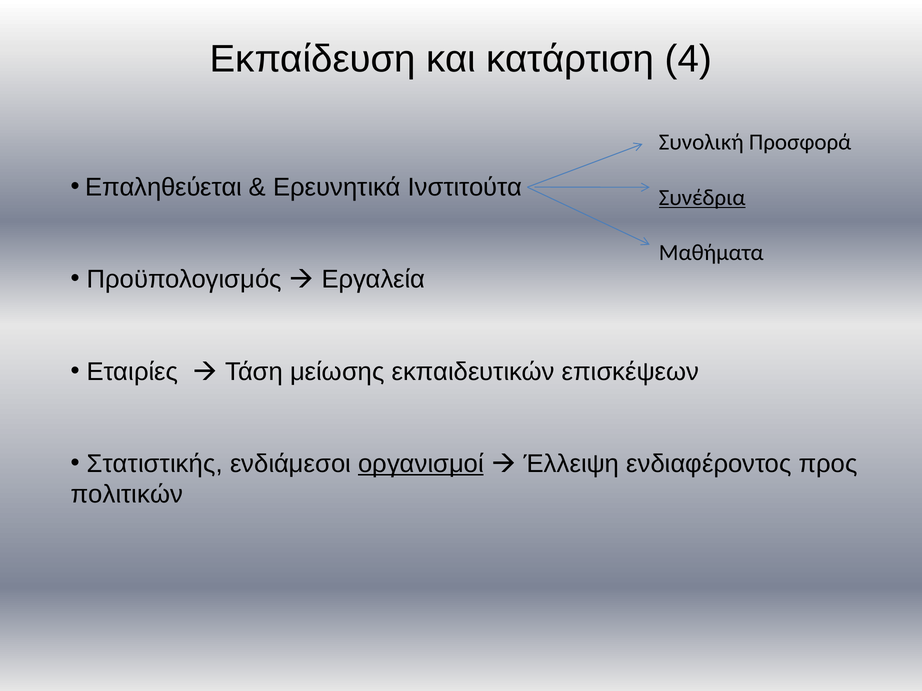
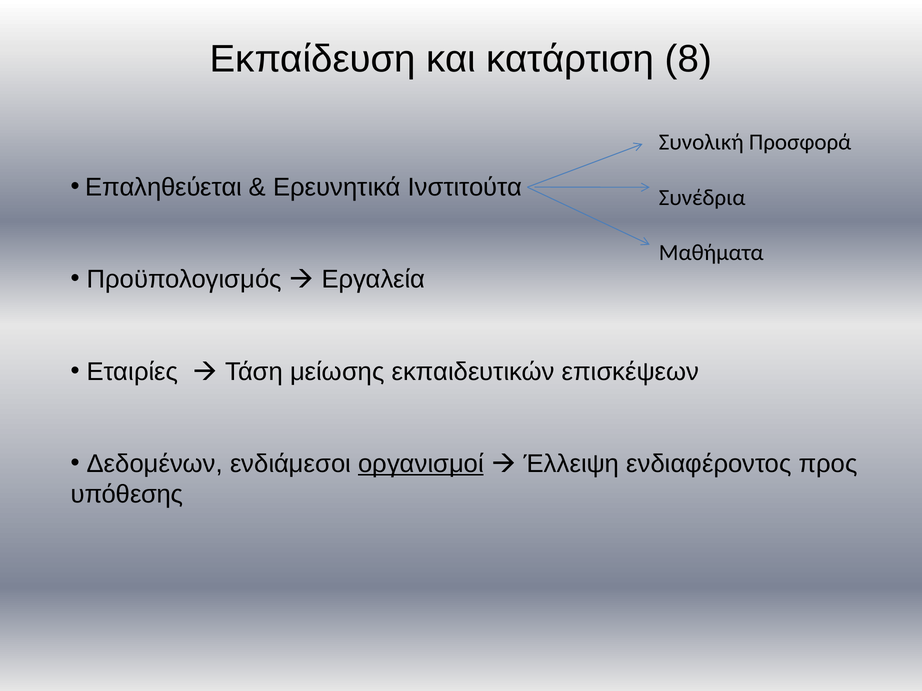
4: 4 -> 8
Συνέδρια underline: present -> none
Στατιστικής: Στατιστικής -> Δεδομένων
πολιτικών: πολιτικών -> υπόθεσης
